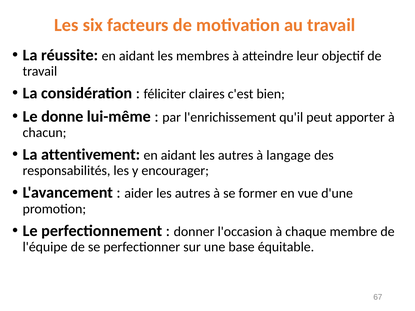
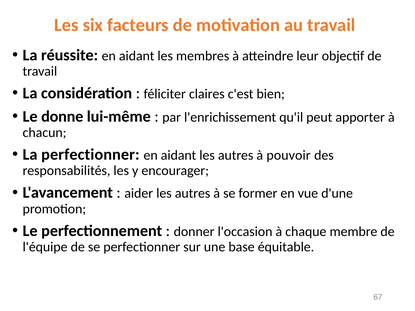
La attentivement: attentivement -> perfectionner
langage: langage -> pouvoir
